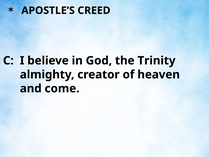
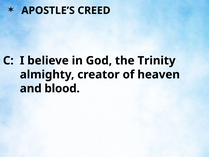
come: come -> blood
